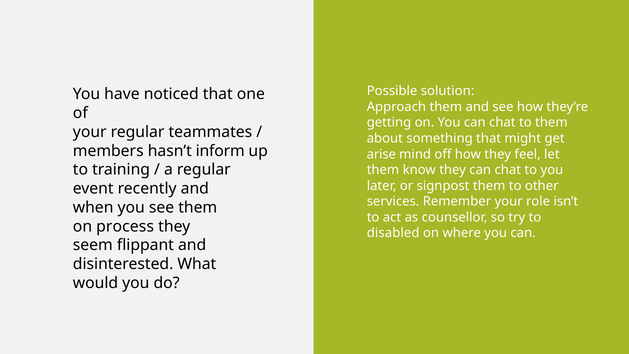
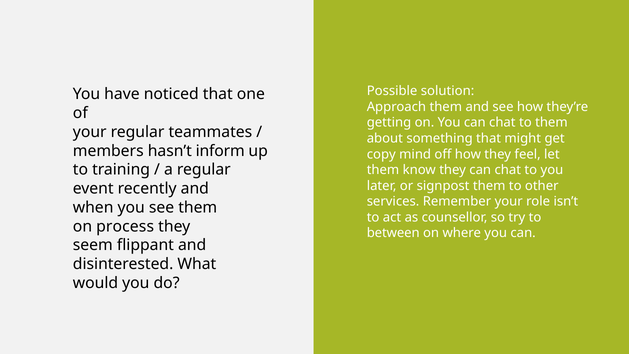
arise: arise -> copy
disabled: disabled -> between
